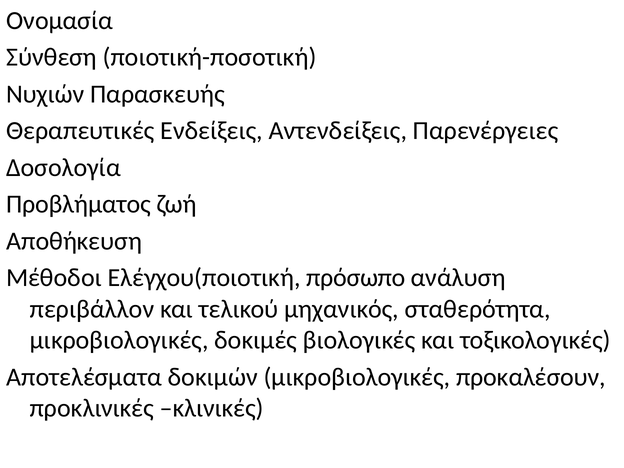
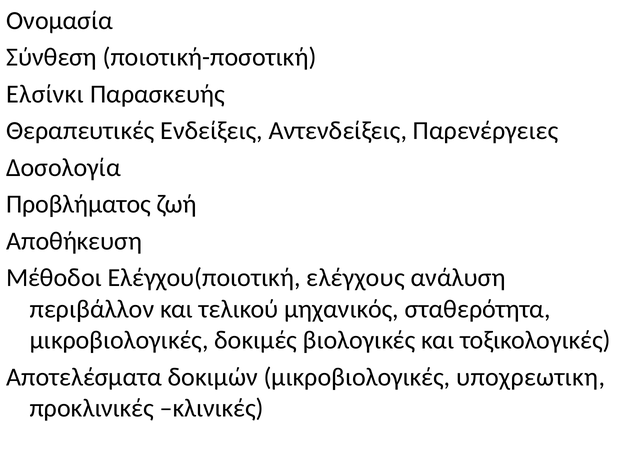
Νυχιών: Νυχιών -> Ελσίνκι
πρόσωπο: πρόσωπο -> ελέγχους
προκαλέσουν: προκαλέσουν -> υποχρεωτικη
